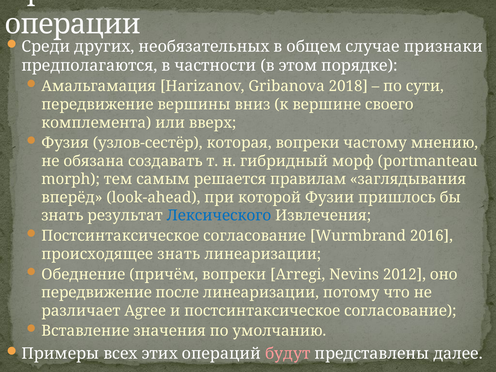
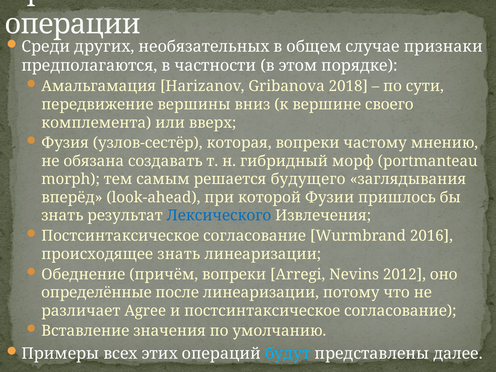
правилам: правилам -> будущего
передвижение at (96, 293): передвижение -> определённые
будут colour: pink -> light blue
